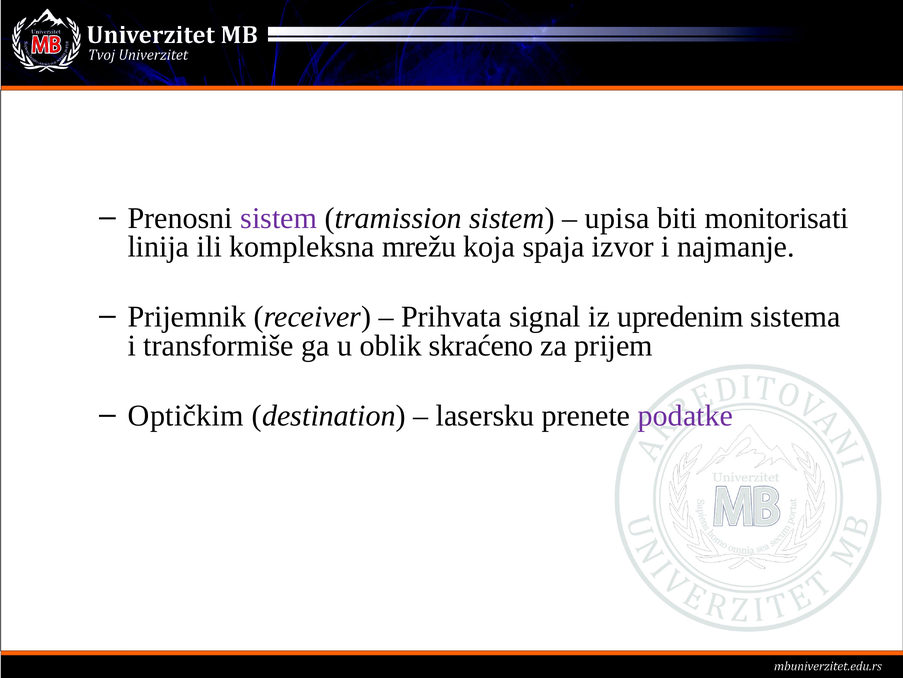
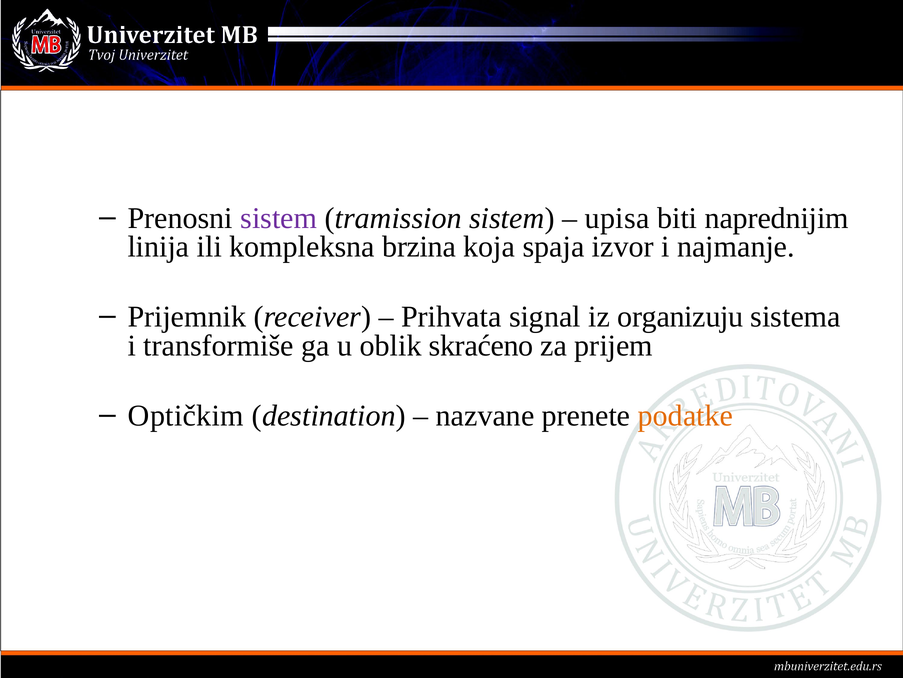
monitorisati: monitorisati -> naprednijim
mrežu: mrežu -> brzina
upredenim: upredenim -> organizuju
lasersku: lasersku -> nazvane
podatke colour: purple -> orange
